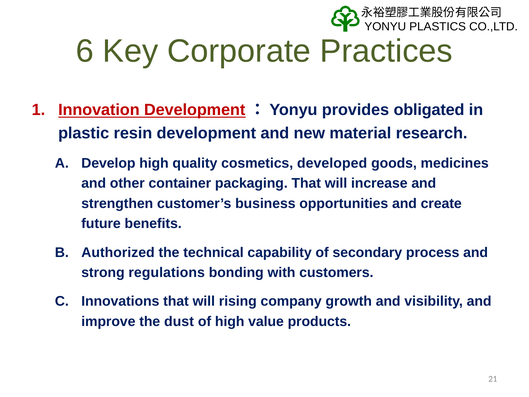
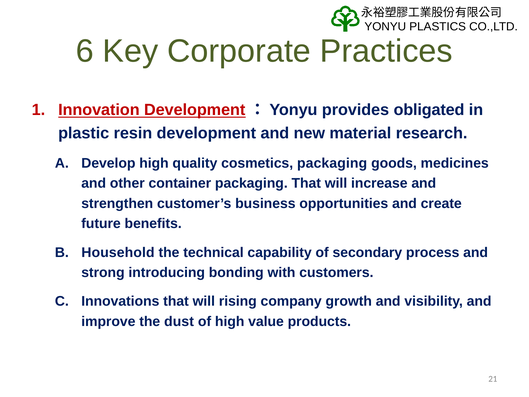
cosmetics developed: developed -> packaging
Authorized: Authorized -> Household
regulations: regulations -> introducing
